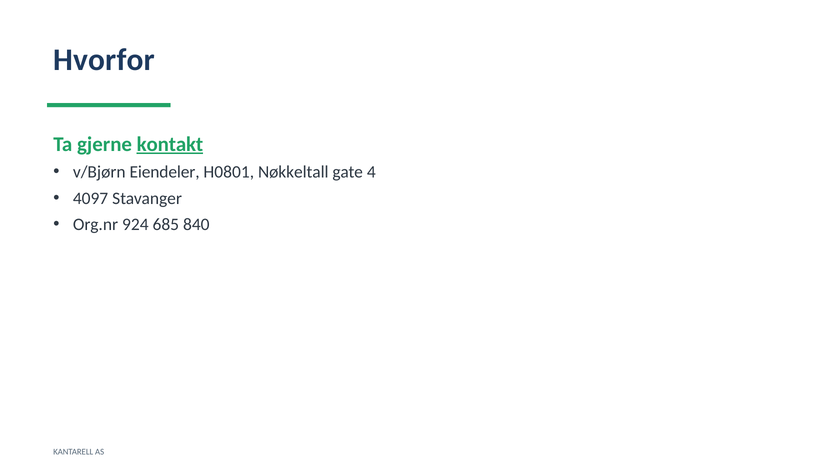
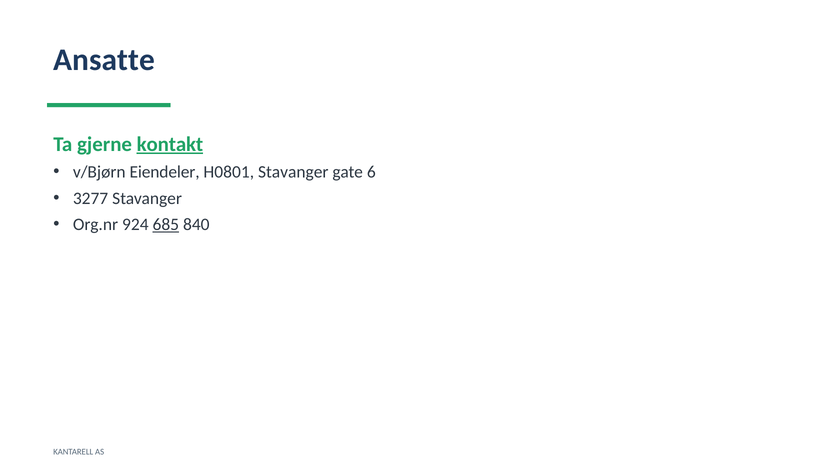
Hvorfor: Hvorfor -> Ansatte
H0801 Nøkkeltall: Nøkkeltall -> Stavanger
4: 4 -> 6
4097: 4097 -> 3277
685 underline: none -> present
